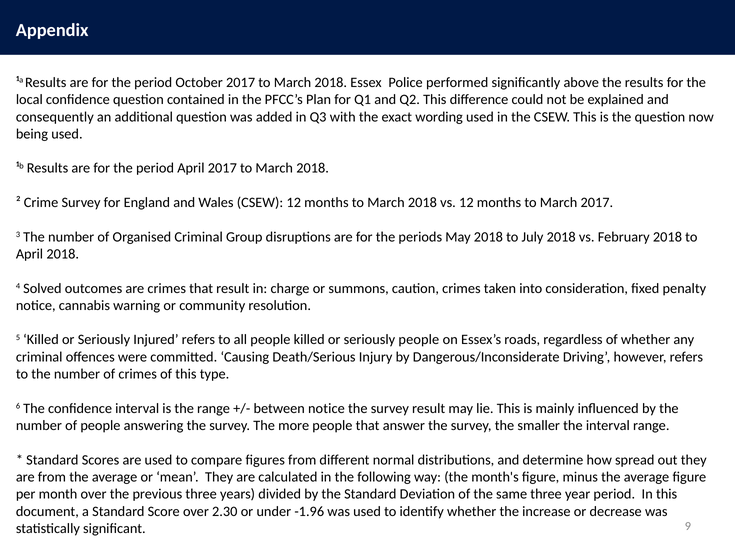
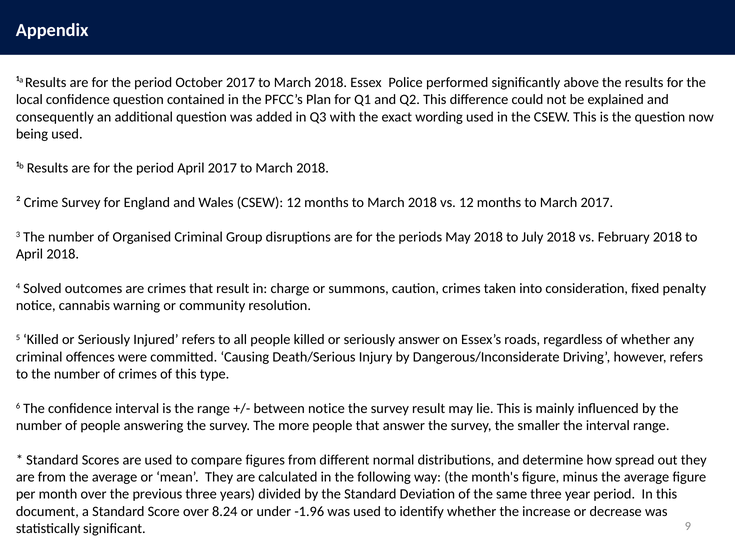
seriously people: people -> answer
2.30: 2.30 -> 8.24
